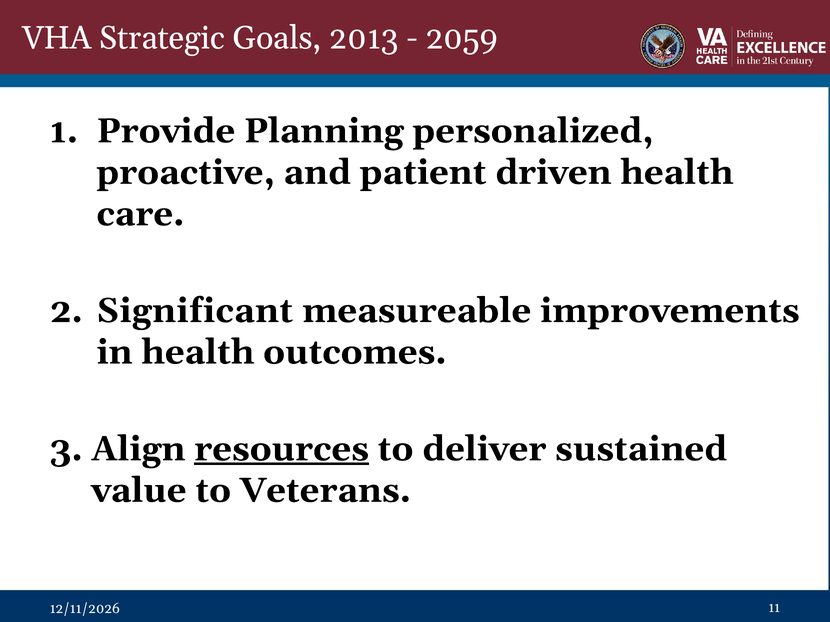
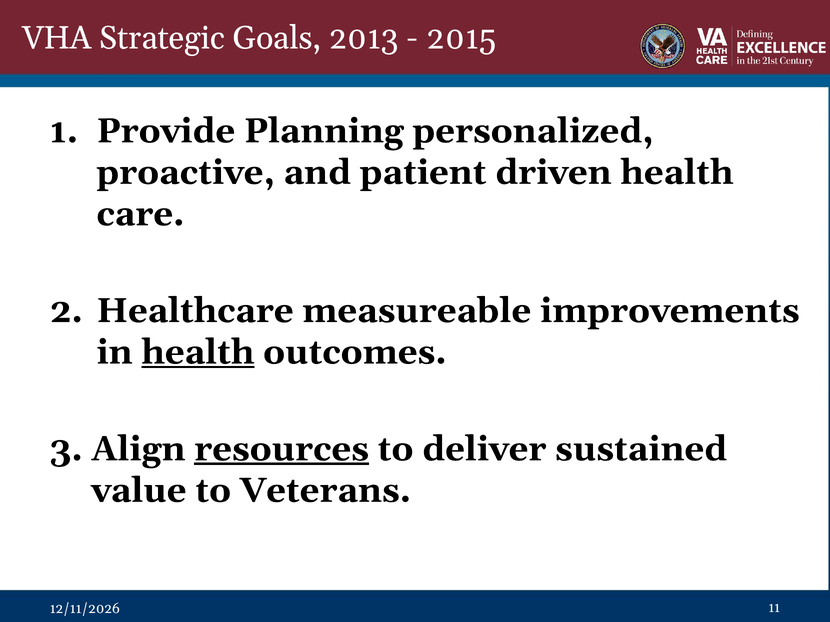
2059: 2059 -> 2015
Significant: Significant -> Healthcare
health at (198, 352) underline: none -> present
